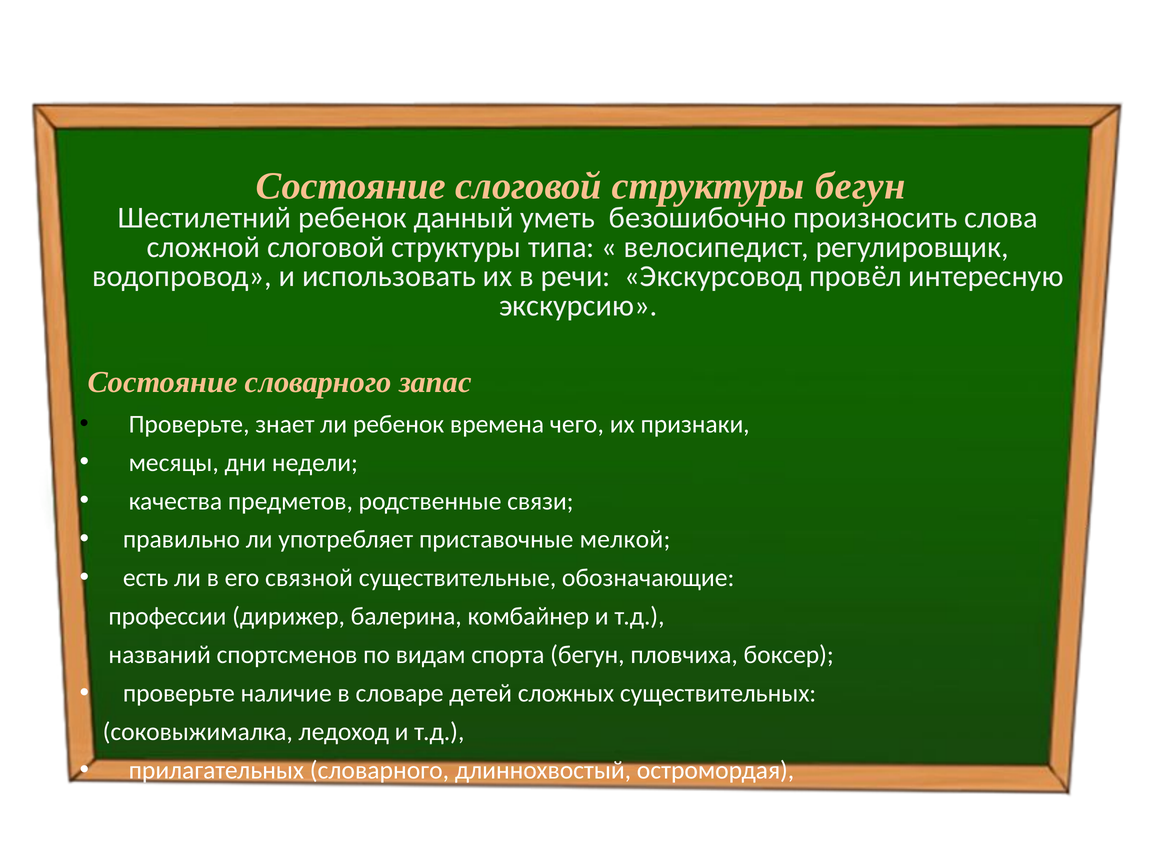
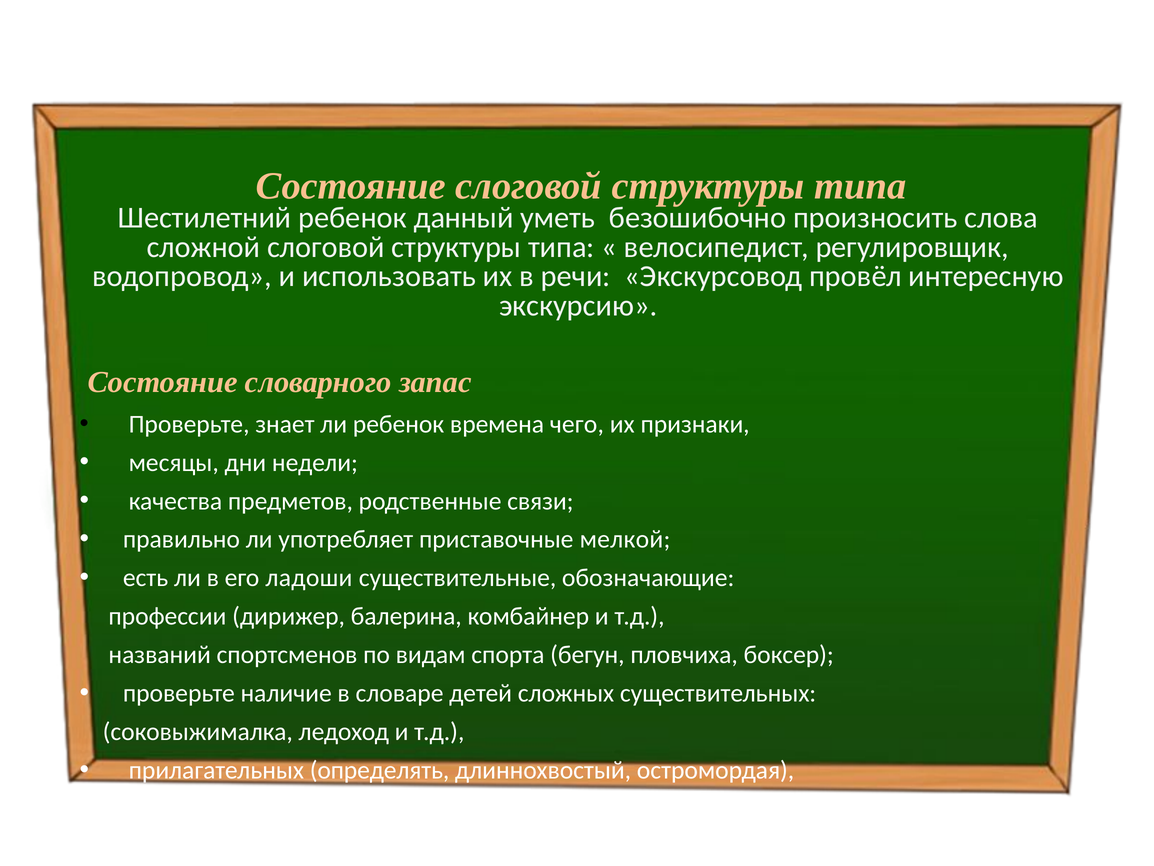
Состояние слоговой структуры бегун: бегун -> типа
связной: связной -> ладоши
прилагательных словарного: словарного -> определять
